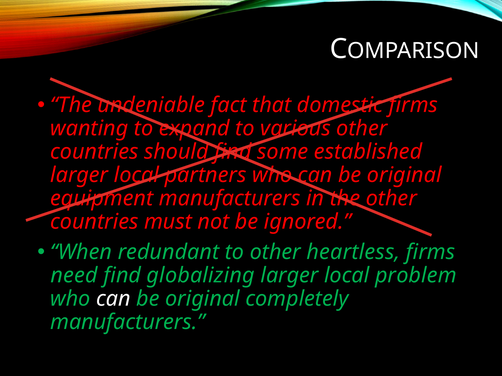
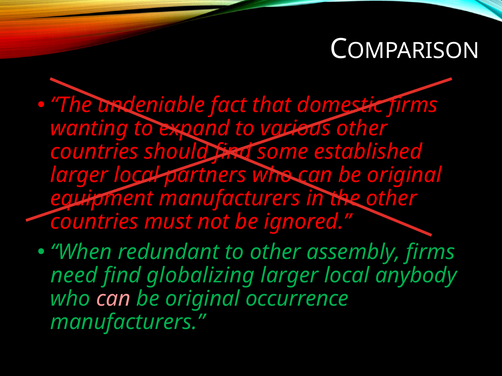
heartless: heartless -> assembly
problem: problem -> anybody
can at (113, 299) colour: white -> pink
completely: completely -> occurrence
